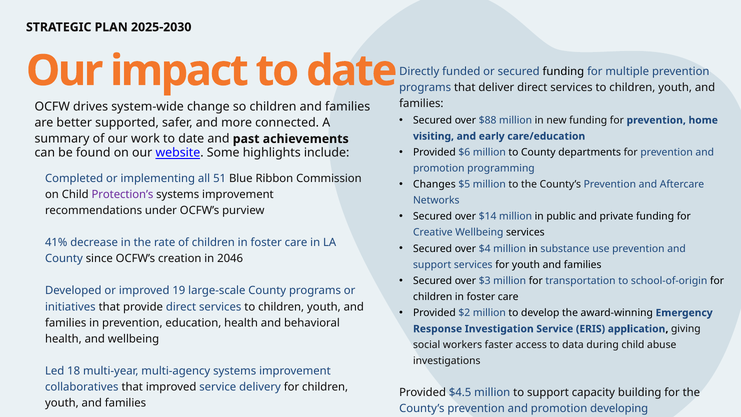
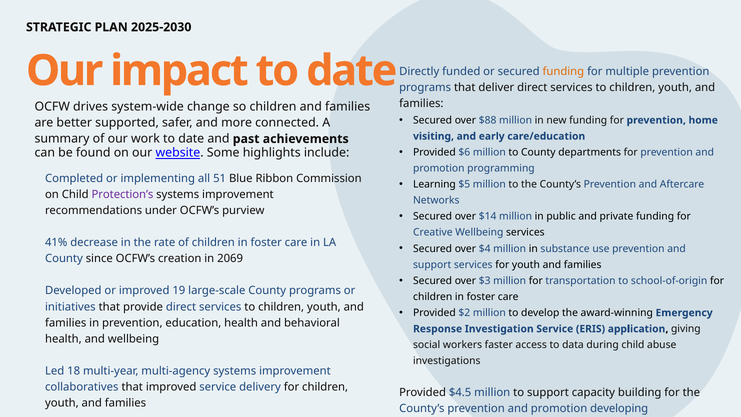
funding at (563, 71) colour: black -> orange
Changes: Changes -> Learning
2046: 2046 -> 2069
